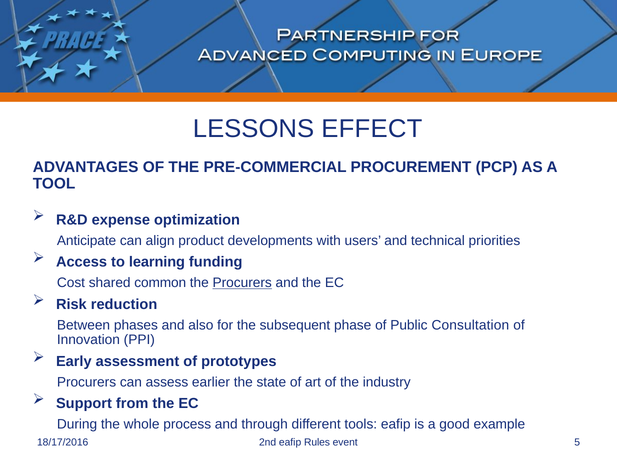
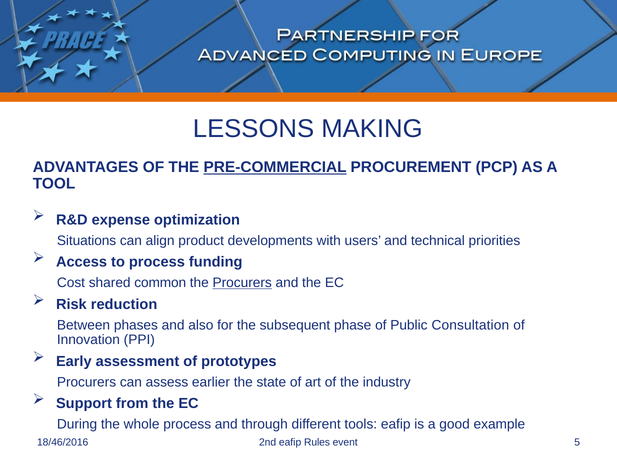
EFFECT: EFFECT -> MAKING
PRE-COMMERCIAL underline: none -> present
Anticipate: Anticipate -> Situations
to learning: learning -> process
18/17/2016: 18/17/2016 -> 18/46/2016
